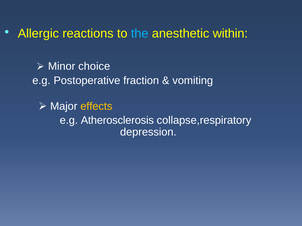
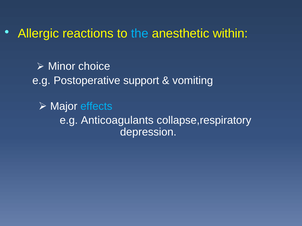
fraction: fraction -> support
effects colour: yellow -> light blue
Atherosclerosis: Atherosclerosis -> Anticoagulants
